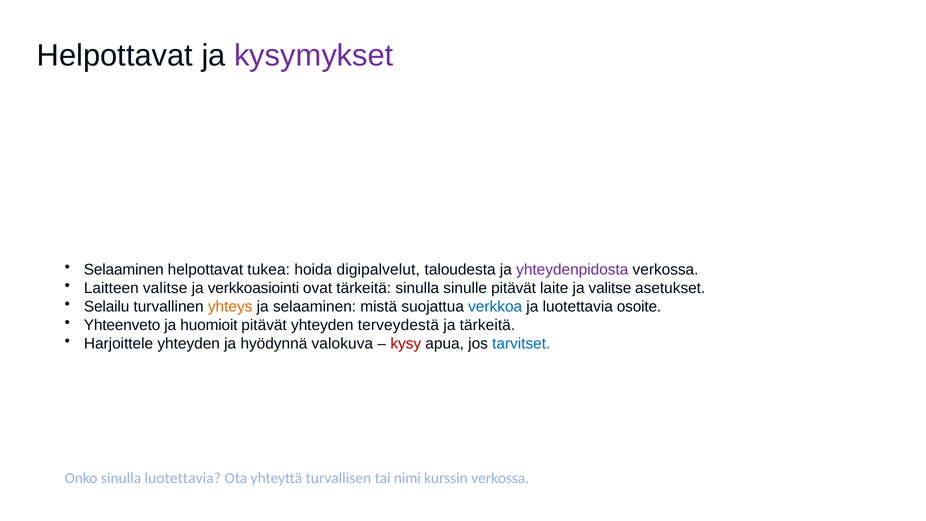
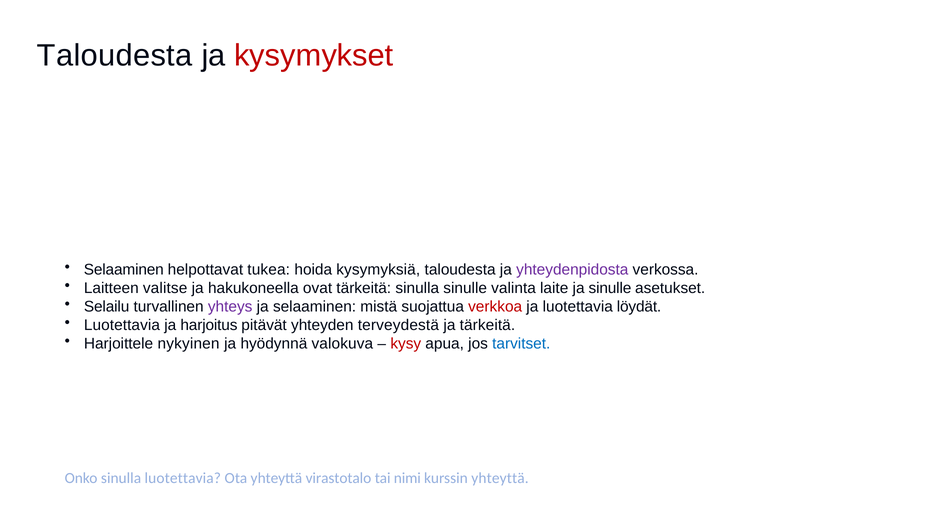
Helpottavat at (115, 55): Helpottavat -> Taloudesta
kysymykset colour: purple -> red
digipalvelut: digipalvelut -> kysymyksiä
verkkoasiointi: verkkoasiointi -> hakukoneella
sinulle pitävät: pitävät -> valinta
ja valitse: valitse -> sinulle
yhteys colour: orange -> purple
verkkoa colour: blue -> red
osoite: osoite -> löydät
Yhteenveto at (122, 325): Yhteenveto -> Luotettavia
huomioit: huomioit -> harjoitus
Harjoittele yhteyden: yhteyden -> nykyinen
turvallisen: turvallisen -> virastotalo
kurssin verkossa: verkossa -> yhteyttä
